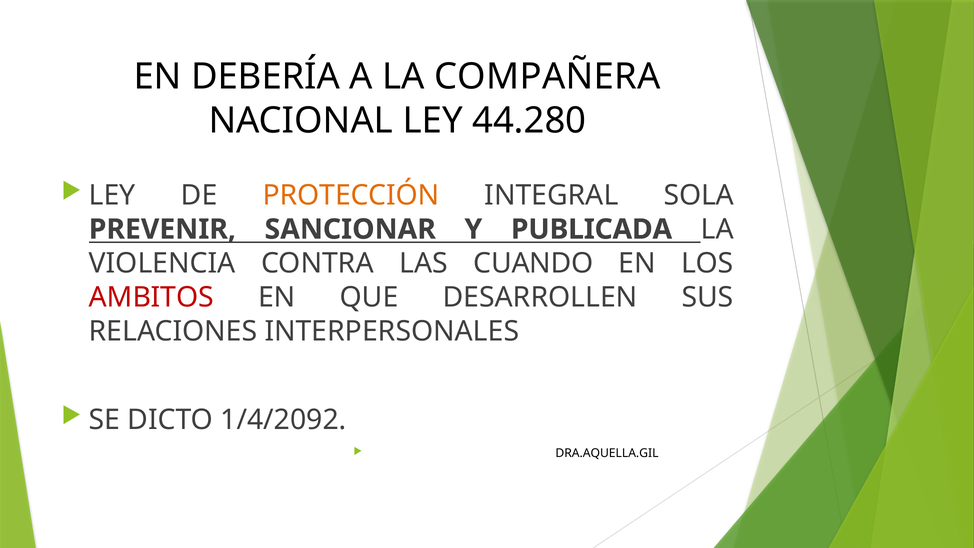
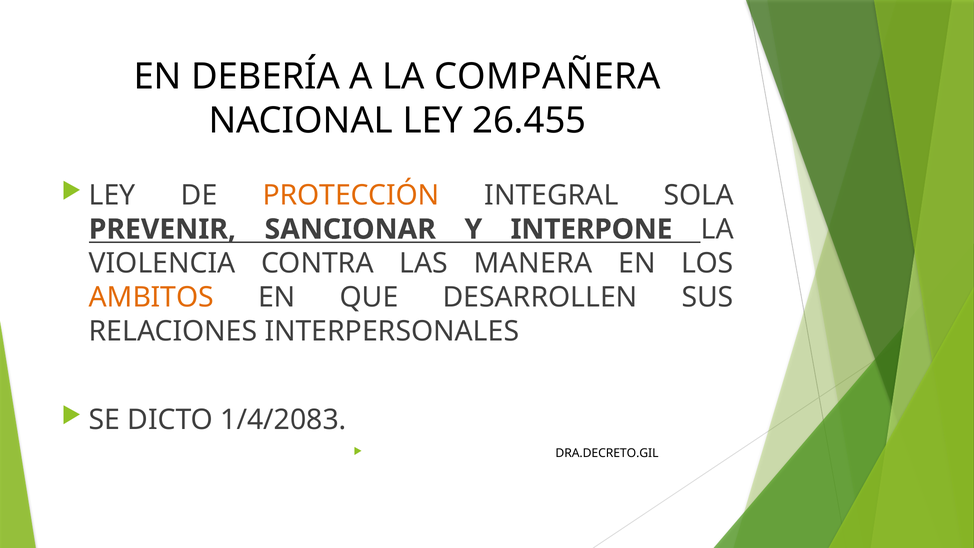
44.280: 44.280 -> 26.455
PUBLICADA: PUBLICADA -> INTERPONE
CUANDO: CUANDO -> MANERA
AMBITOS colour: red -> orange
1/4/2092: 1/4/2092 -> 1/4/2083
DRA.AQUELLA.GIL: DRA.AQUELLA.GIL -> DRA.DECRETO.GIL
